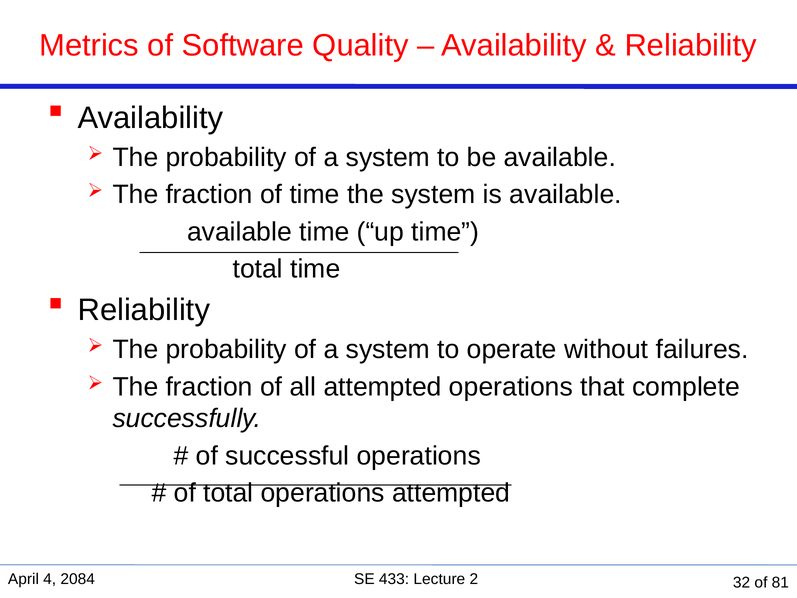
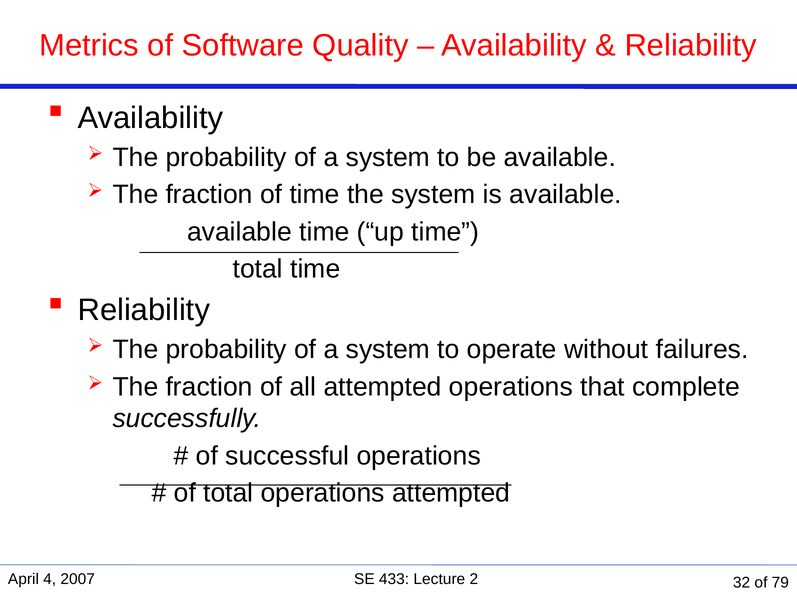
2084: 2084 -> 2007
81: 81 -> 79
